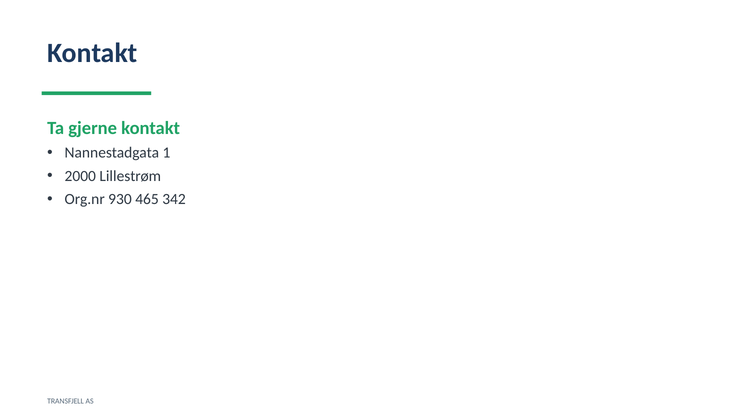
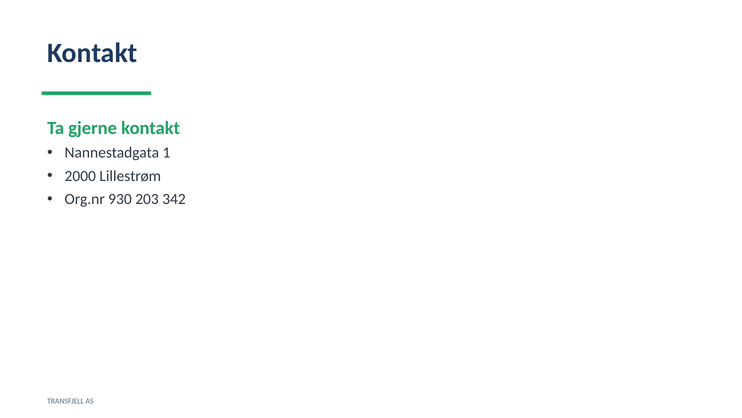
465: 465 -> 203
